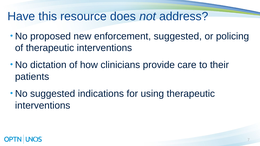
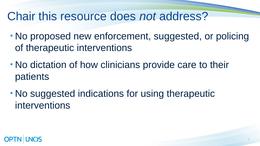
Have: Have -> Chair
